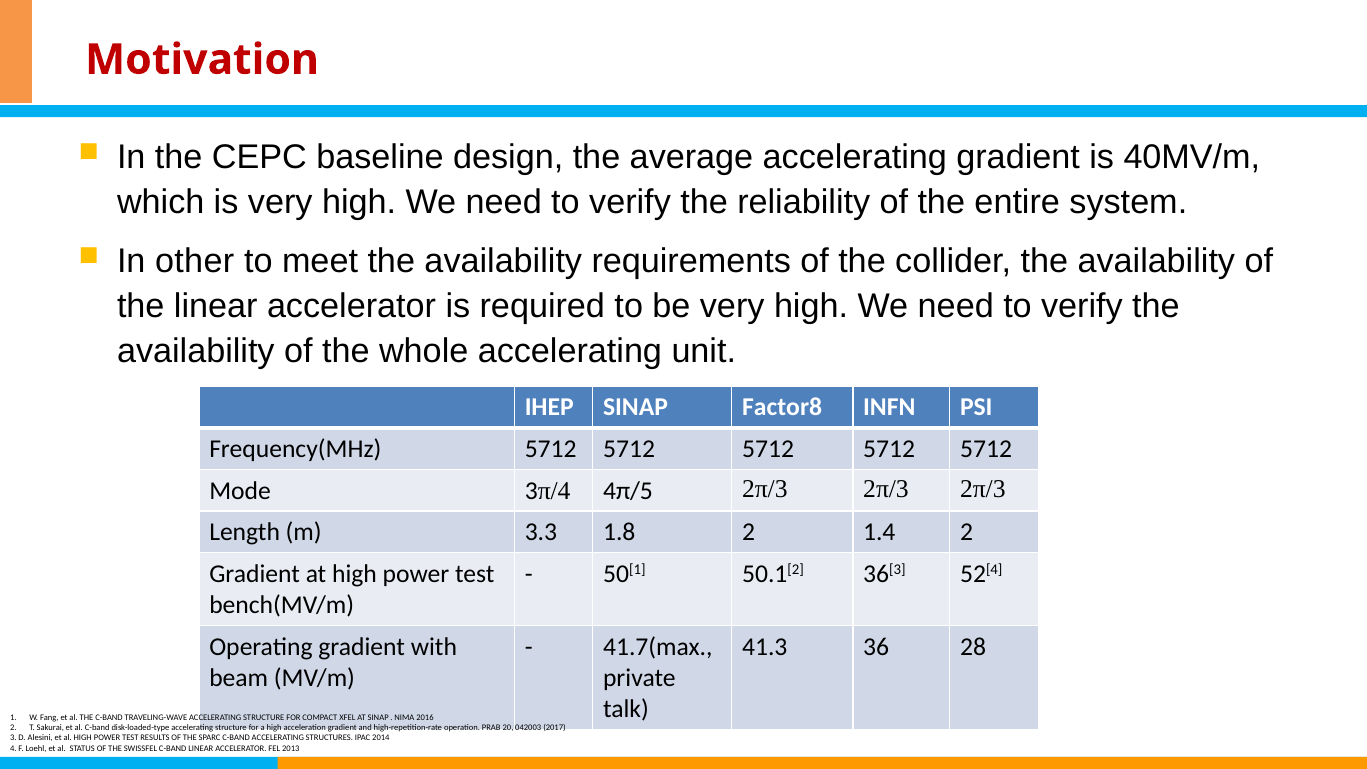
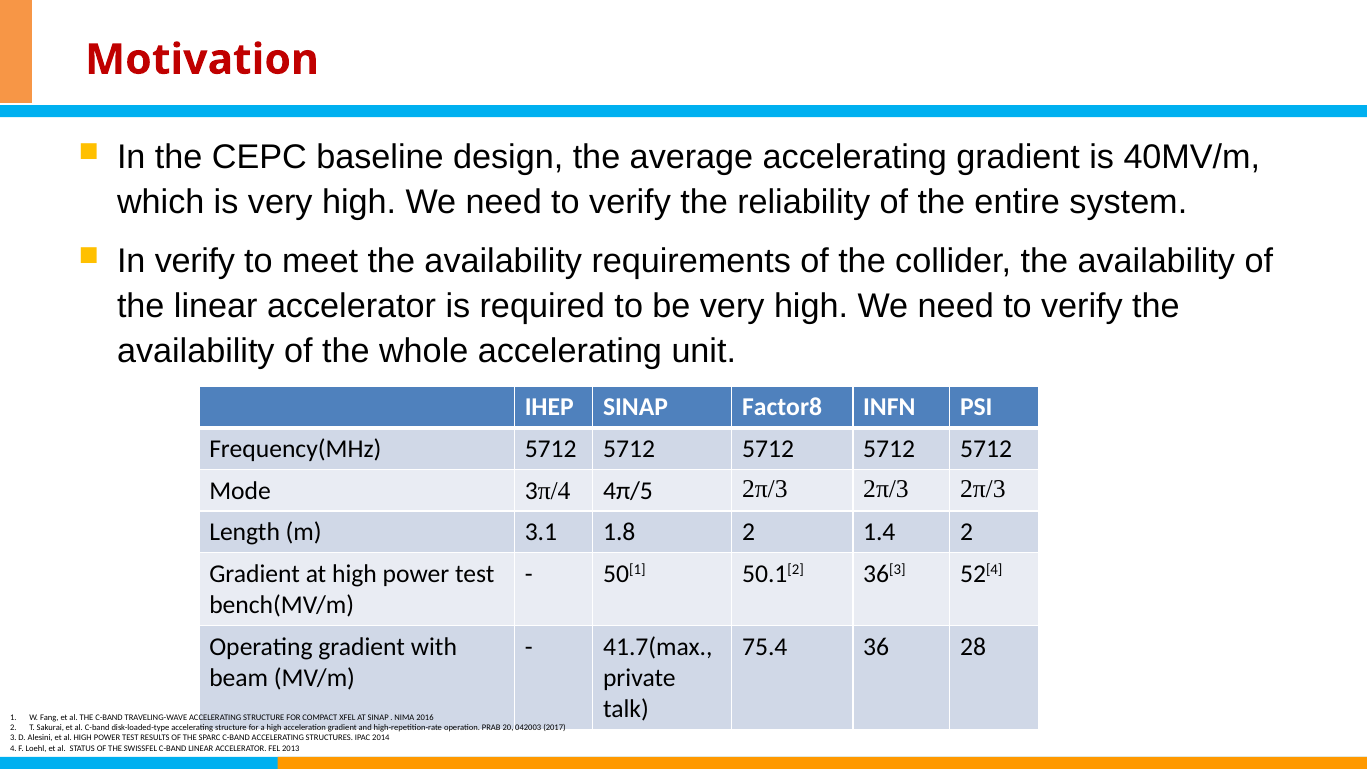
In other: other -> verify
3.3: 3.3 -> 3.1
41.3: 41.3 -> 75.4
